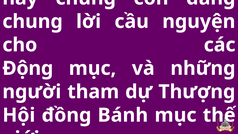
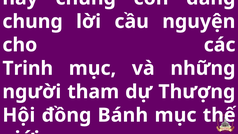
Động: Động -> Trinh
